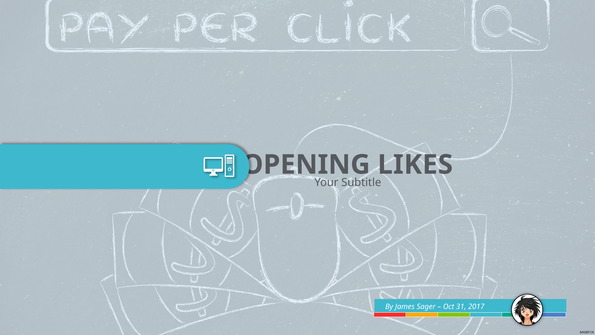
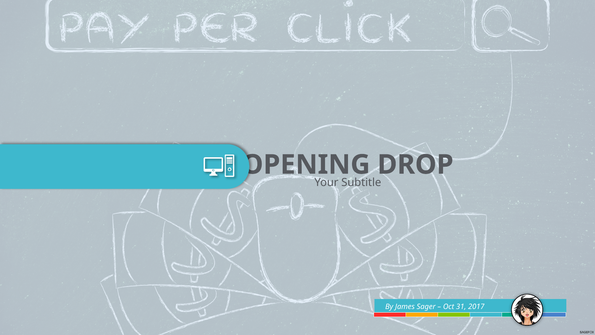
LIKES: LIKES -> DROP
